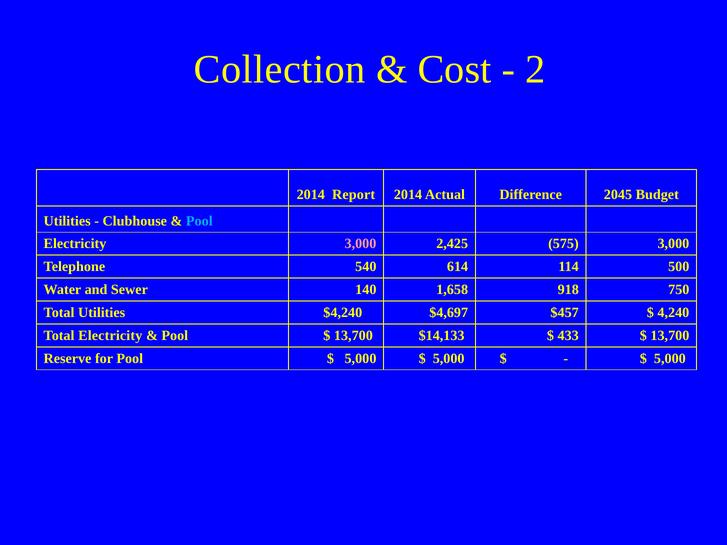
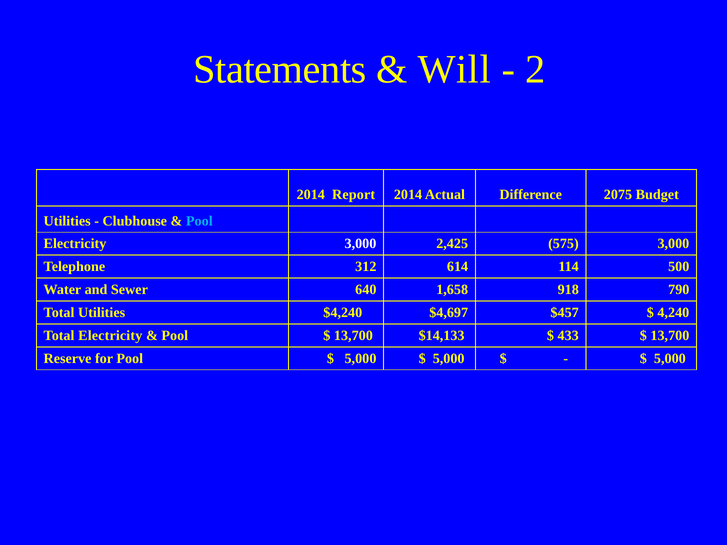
Collection: Collection -> Statements
Cost: Cost -> Will
2045: 2045 -> 2075
3,000 at (360, 244) colour: pink -> white
540: 540 -> 312
140: 140 -> 640
750: 750 -> 790
